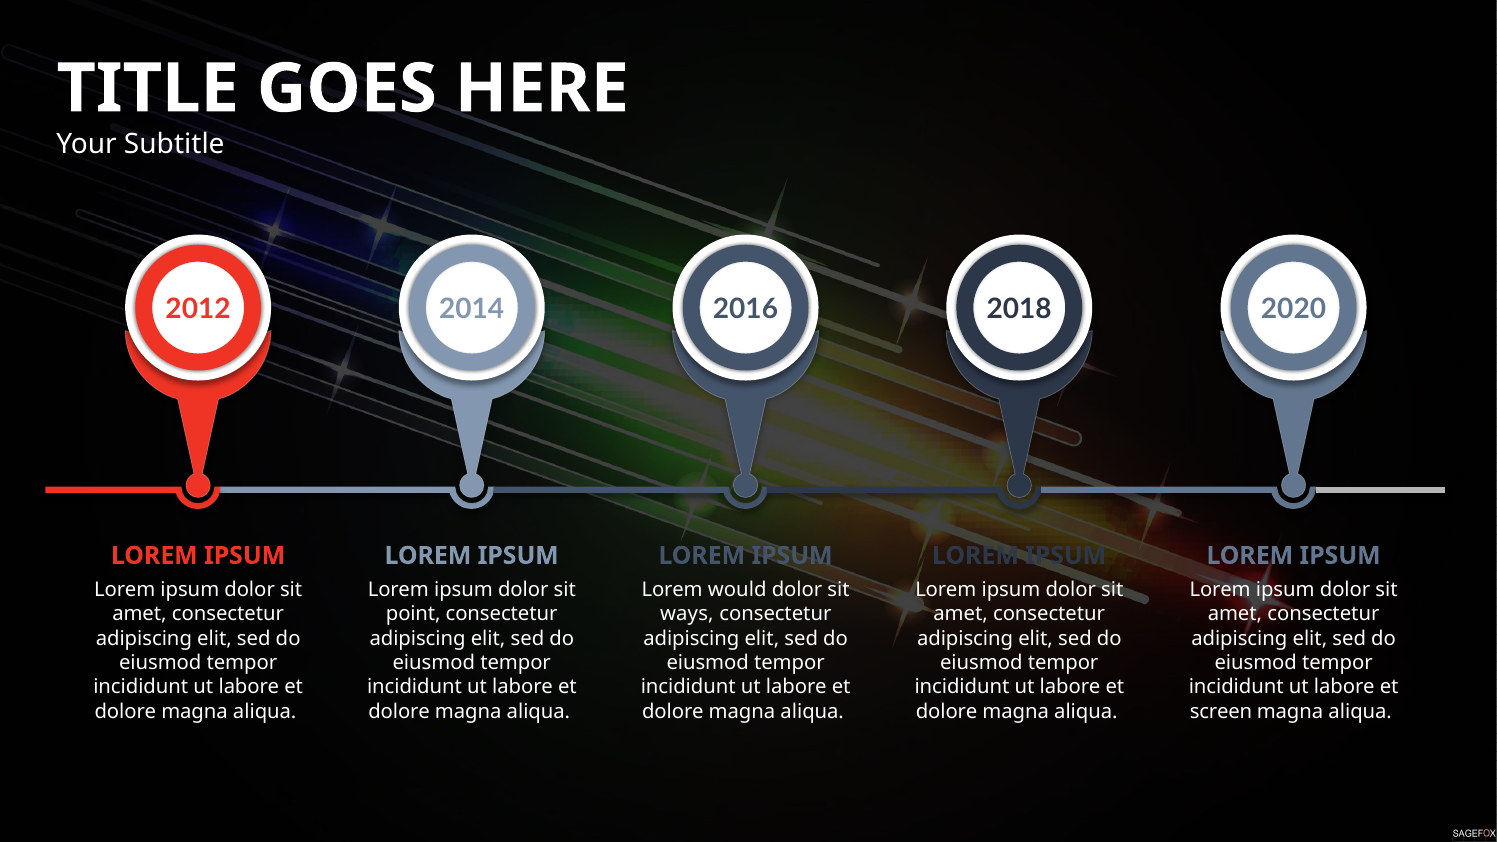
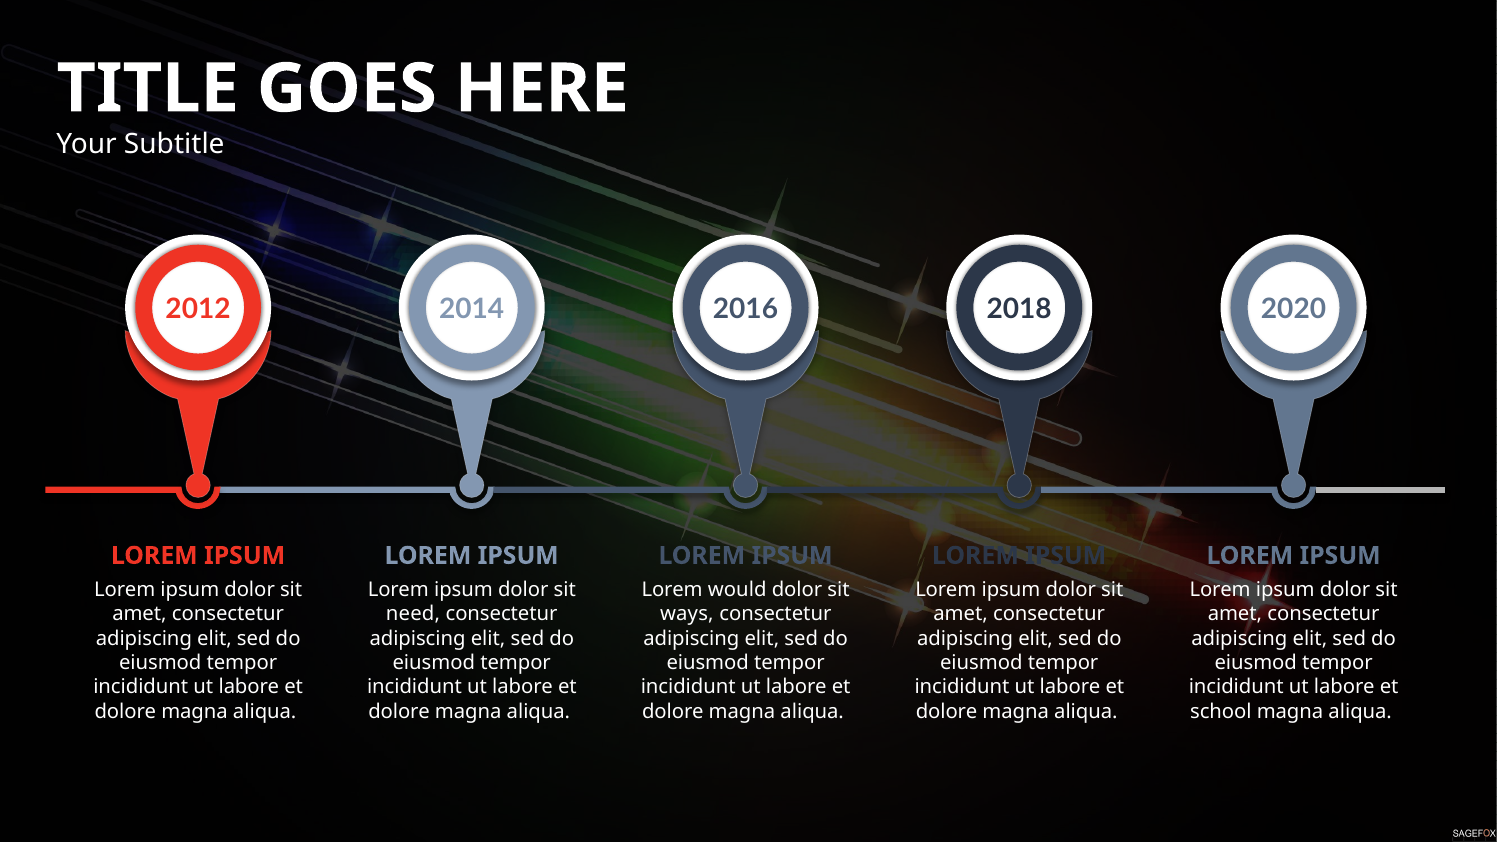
point: point -> need
screen: screen -> school
